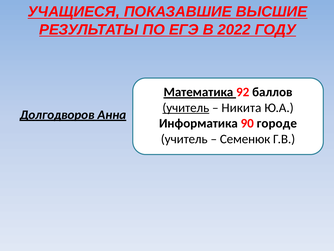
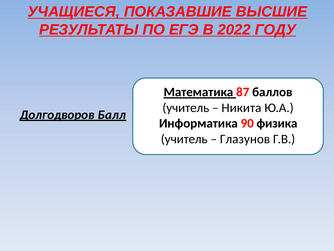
92: 92 -> 87
учитель at (186, 108) underline: present -> none
Анна: Анна -> Балл
городе: городе -> физика
Семенюк: Семенюк -> Глазунов
